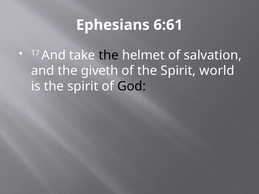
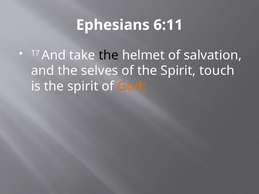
6:61: 6:61 -> 6:11
giveth: giveth -> selves
world: world -> touch
God colour: black -> orange
